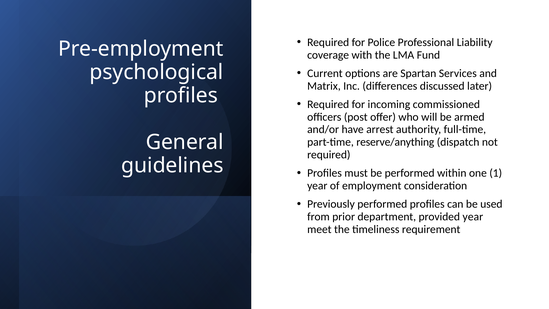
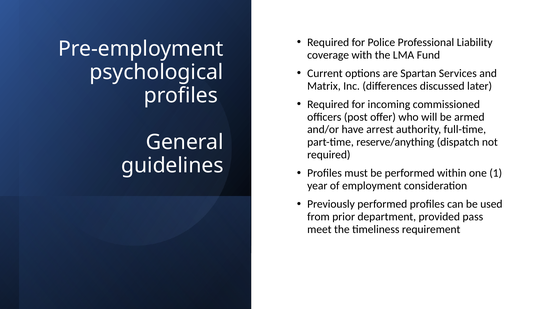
provided year: year -> pass
